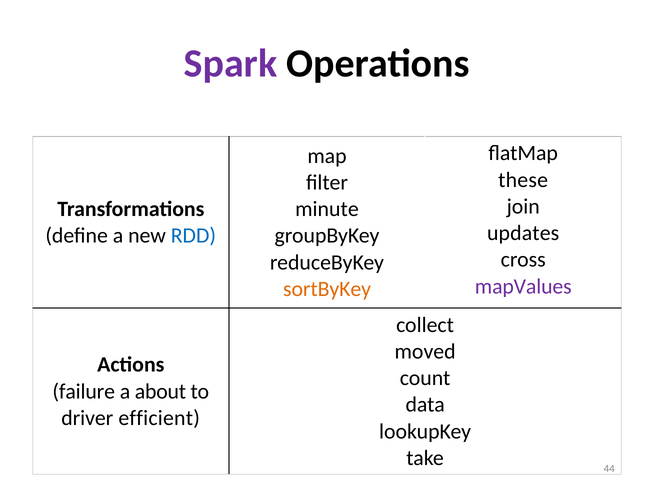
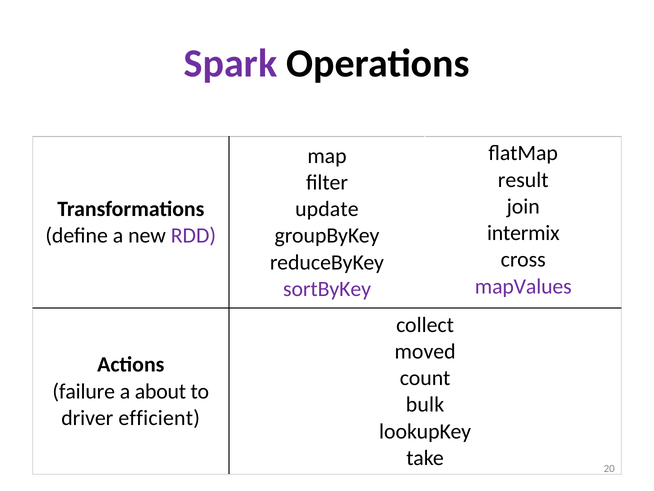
these: these -> result
minute: minute -> update
updates: updates -> intermix
RDD colour: blue -> purple
sortByKey colour: orange -> purple
data: data -> bulk
44: 44 -> 20
